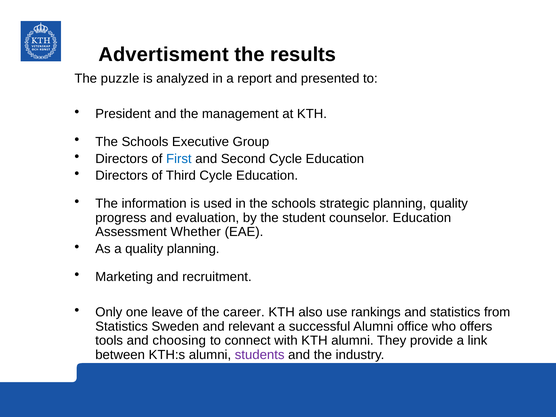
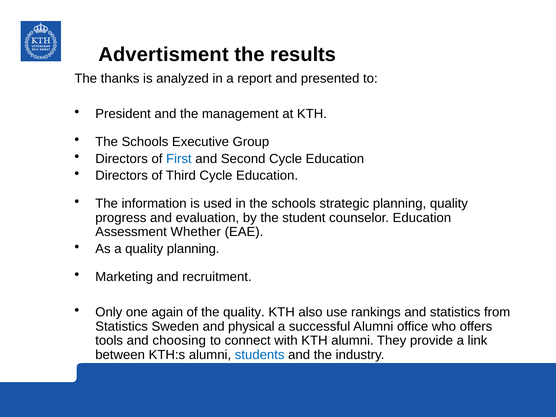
puzzle: puzzle -> thanks
leave: leave -> again
the career: career -> quality
relevant: relevant -> physical
students colour: purple -> blue
